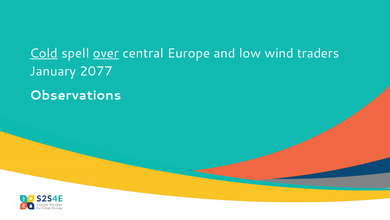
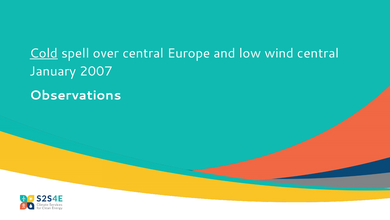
over underline: present -> none
wind traders: traders -> central
2077: 2077 -> 2007
